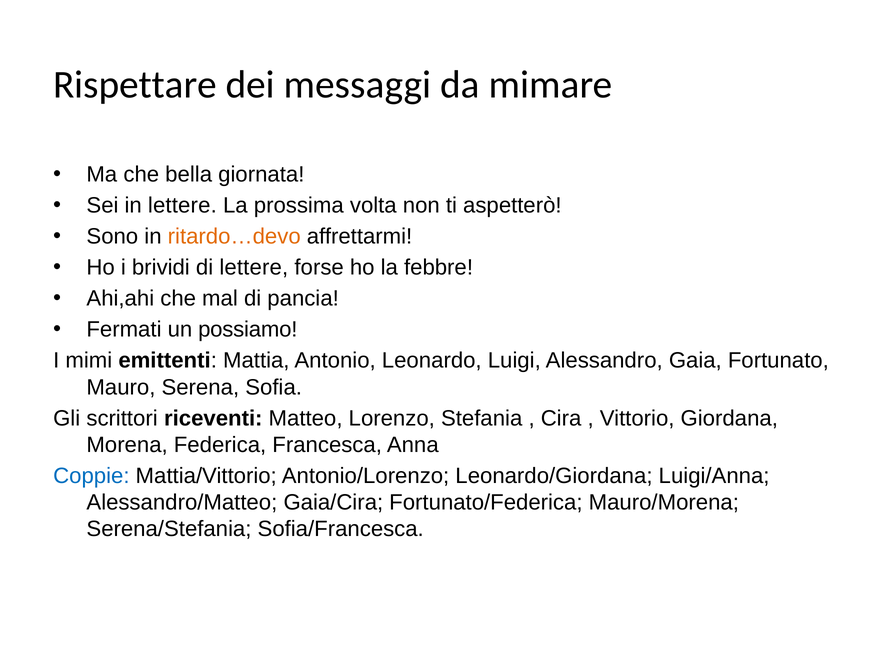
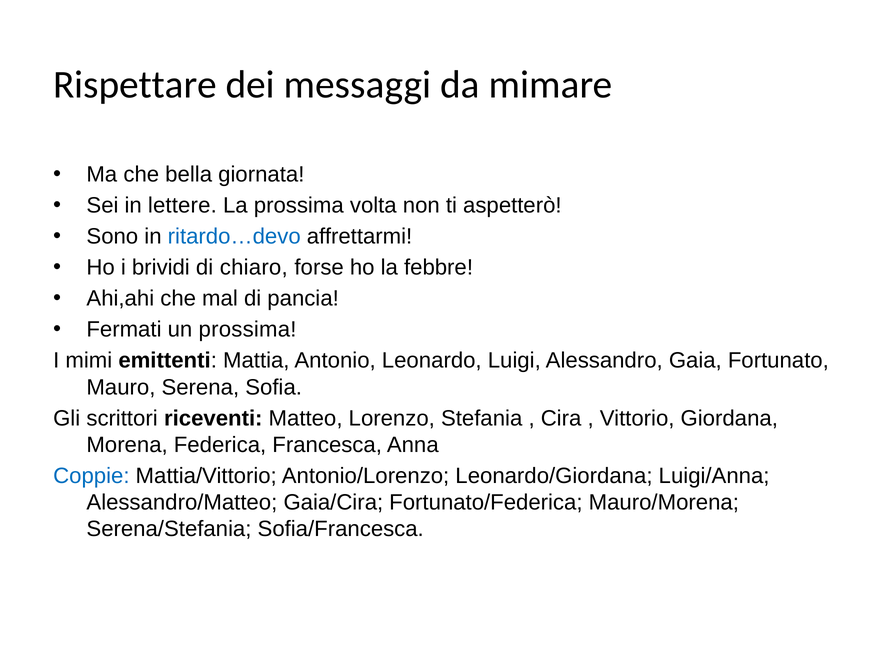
ritardo…devo colour: orange -> blue
di lettere: lettere -> chiaro
un possiamo: possiamo -> prossima
